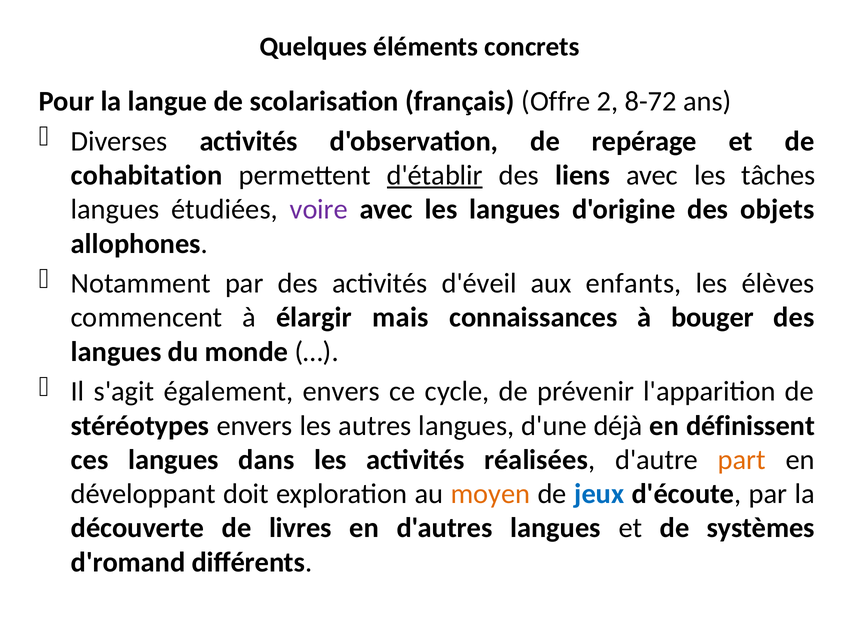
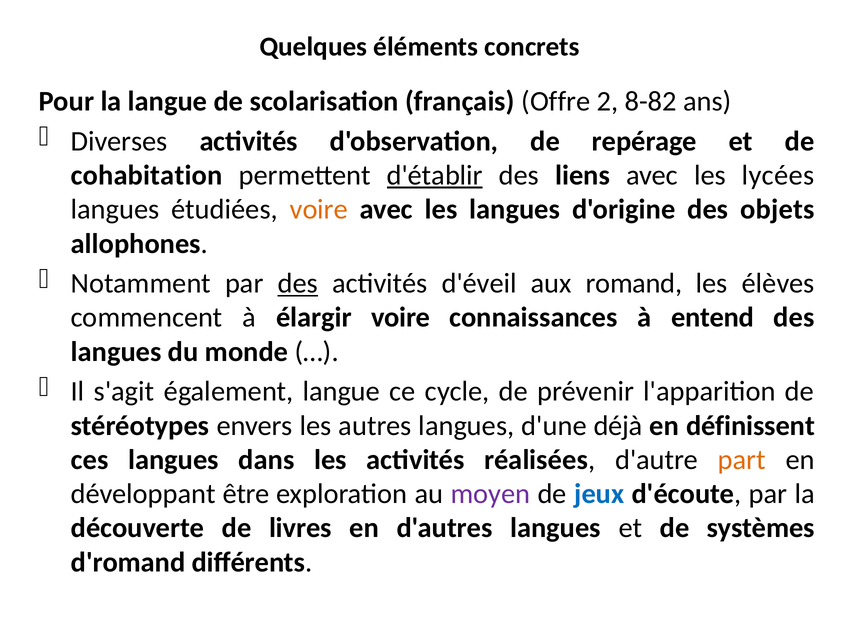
8-72: 8-72 -> 8-82
tâches: tâches -> lycées
voire at (319, 210) colour: purple -> orange
des at (298, 284) underline: none -> present
enfants: enfants -> romand
élargir mais: mais -> voire
bouger: bouger -> entend
également envers: envers -> langue
doit: doit -> être
moyen colour: orange -> purple
